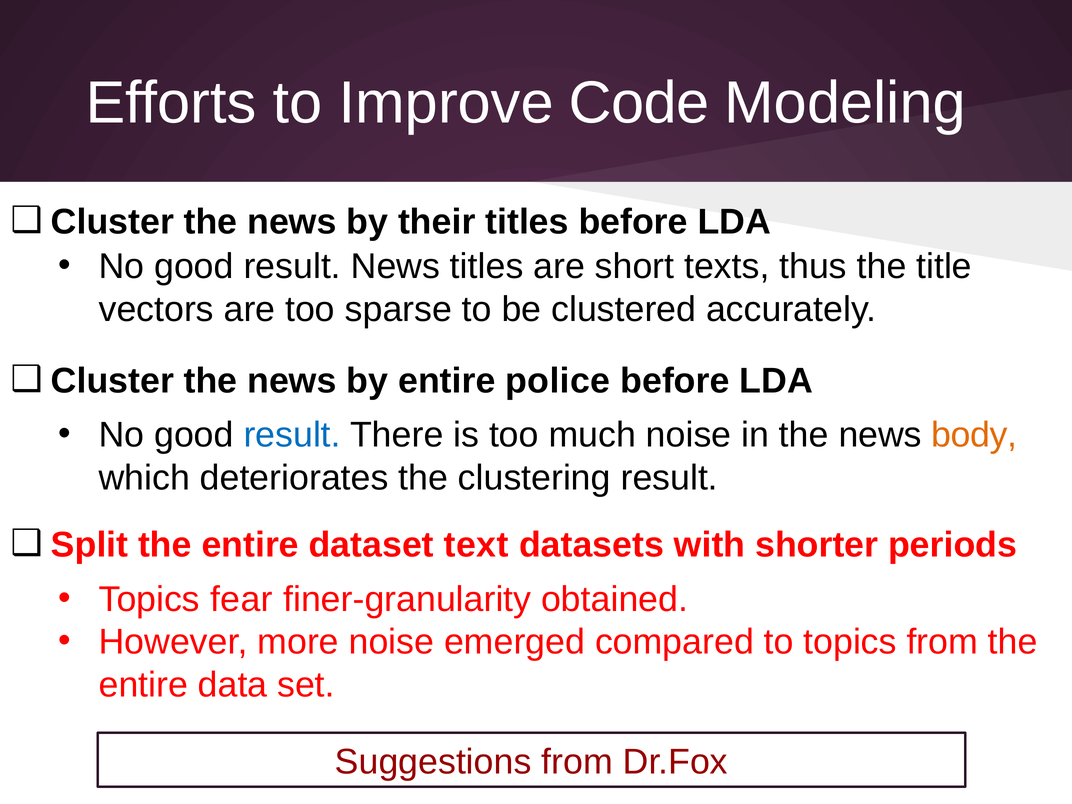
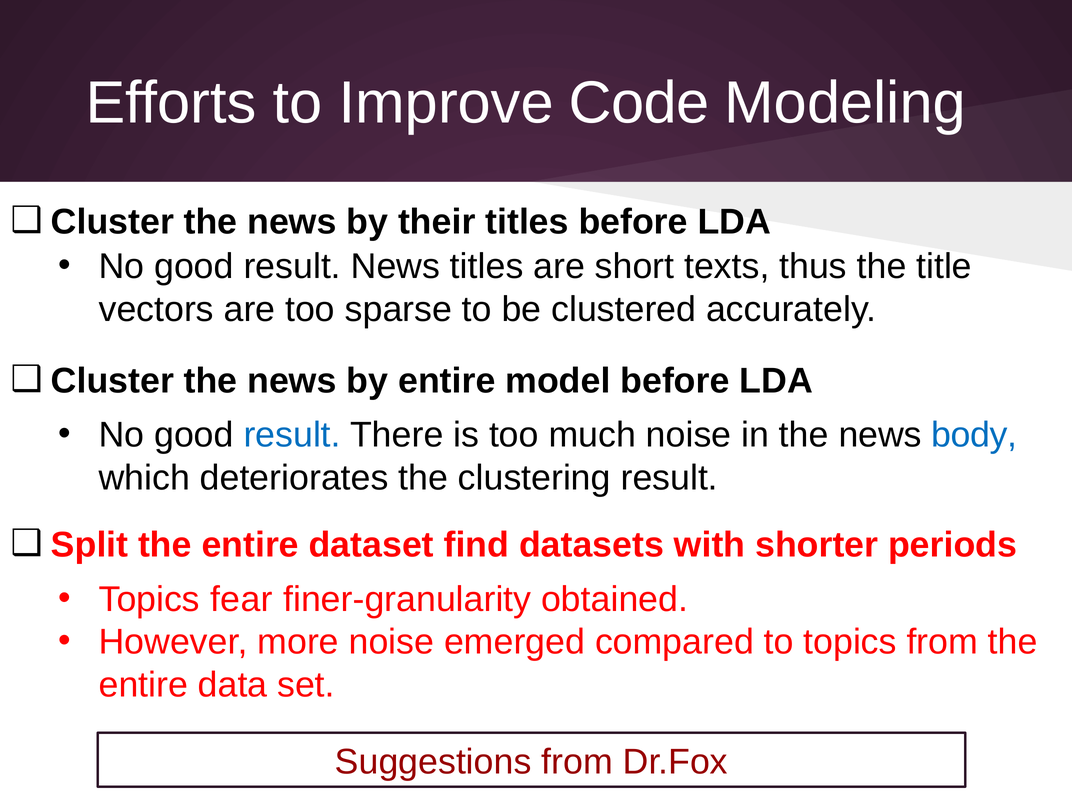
police: police -> model
body colour: orange -> blue
text: text -> find
